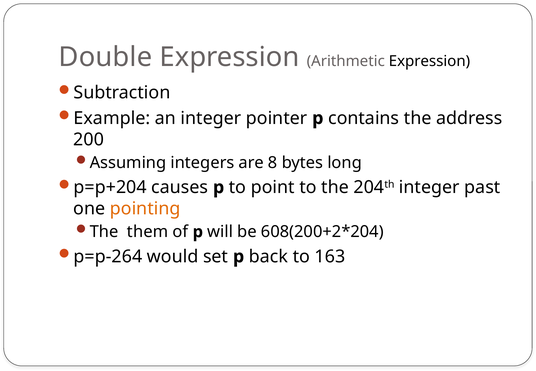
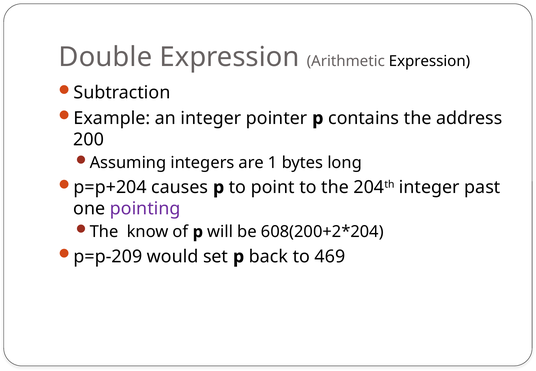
8: 8 -> 1
pointing colour: orange -> purple
them: them -> know
p=p-264: p=p-264 -> p=p-209
163: 163 -> 469
